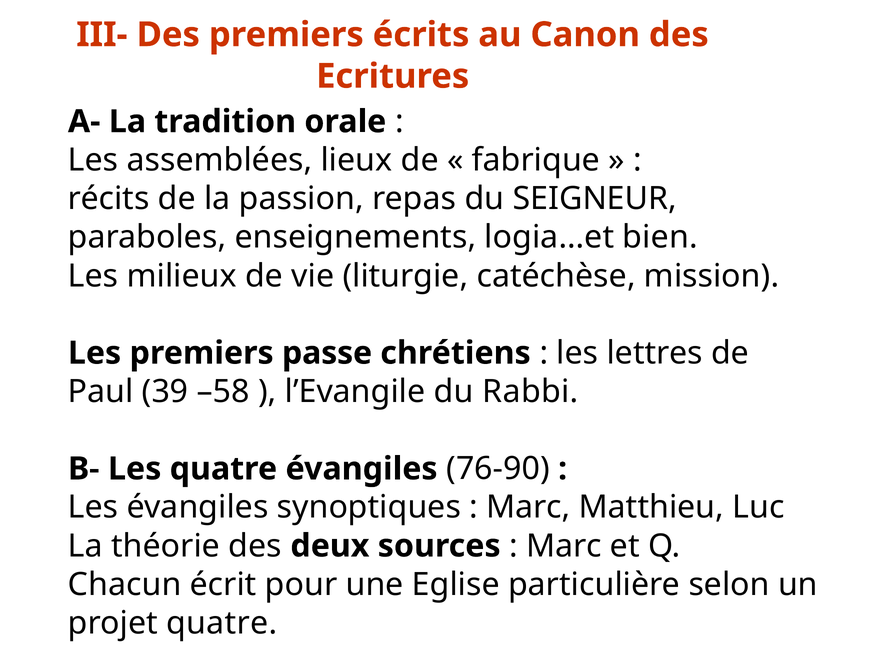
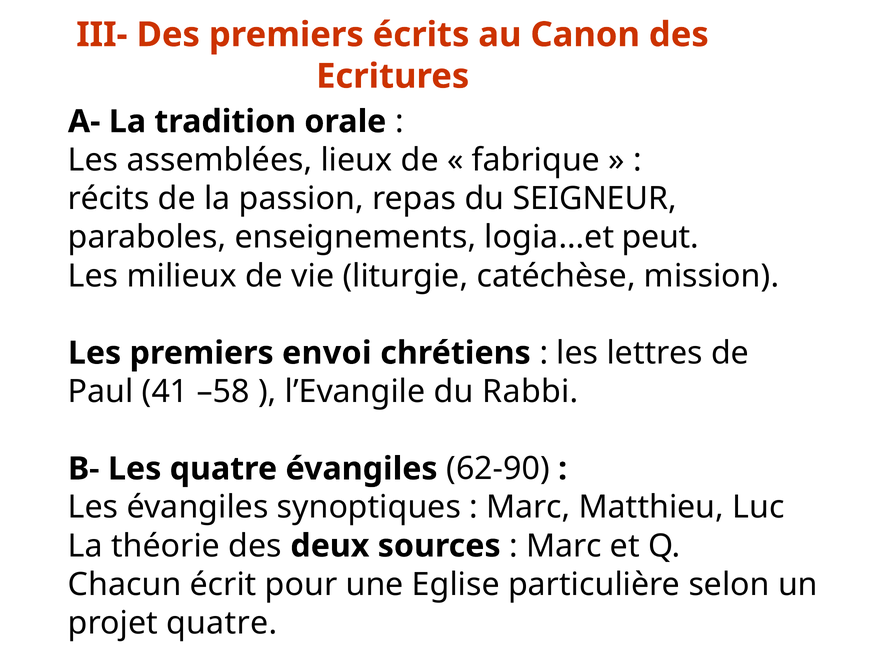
bien: bien -> peut
passe: passe -> envoi
39: 39 -> 41
76-90: 76-90 -> 62-90
